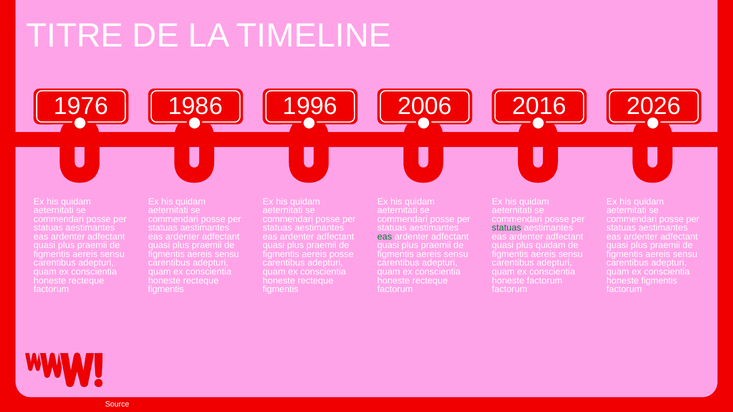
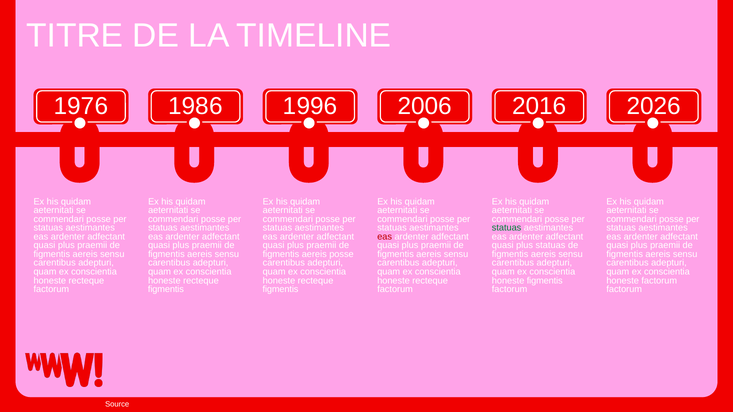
eas at (385, 237) colour: green -> red
plus quidam: quidam -> statuas
honeste factorum: factorum -> figmentis
honeste figmentis: figmentis -> factorum
